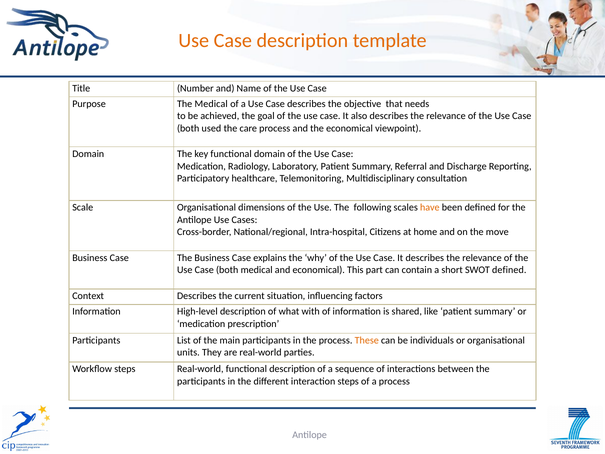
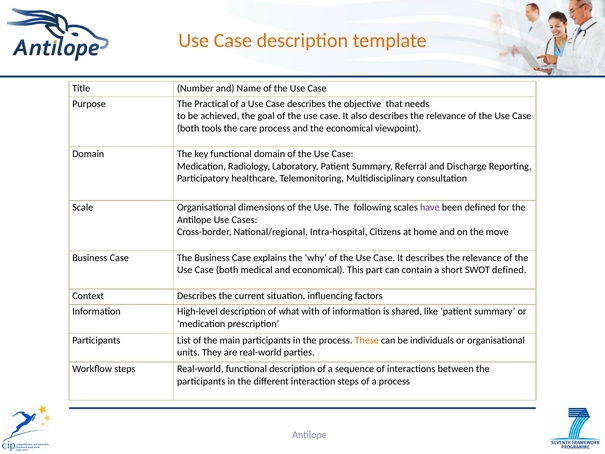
The Medical: Medical -> Practical
used: used -> tools
have colour: orange -> purple
